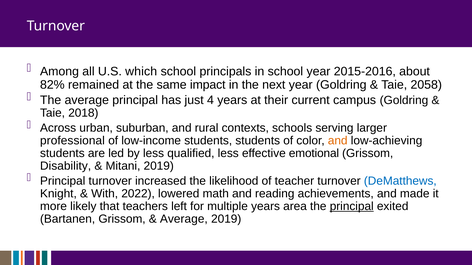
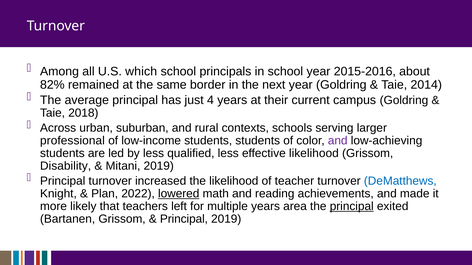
impact: impact -> border
2058: 2058 -> 2014
and at (338, 141) colour: orange -> purple
effective emotional: emotional -> likelihood
With: With -> Plan
lowered underline: none -> present
Average at (184, 219): Average -> Principal
